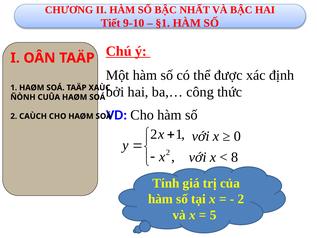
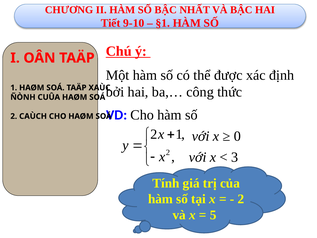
8: 8 -> 3
